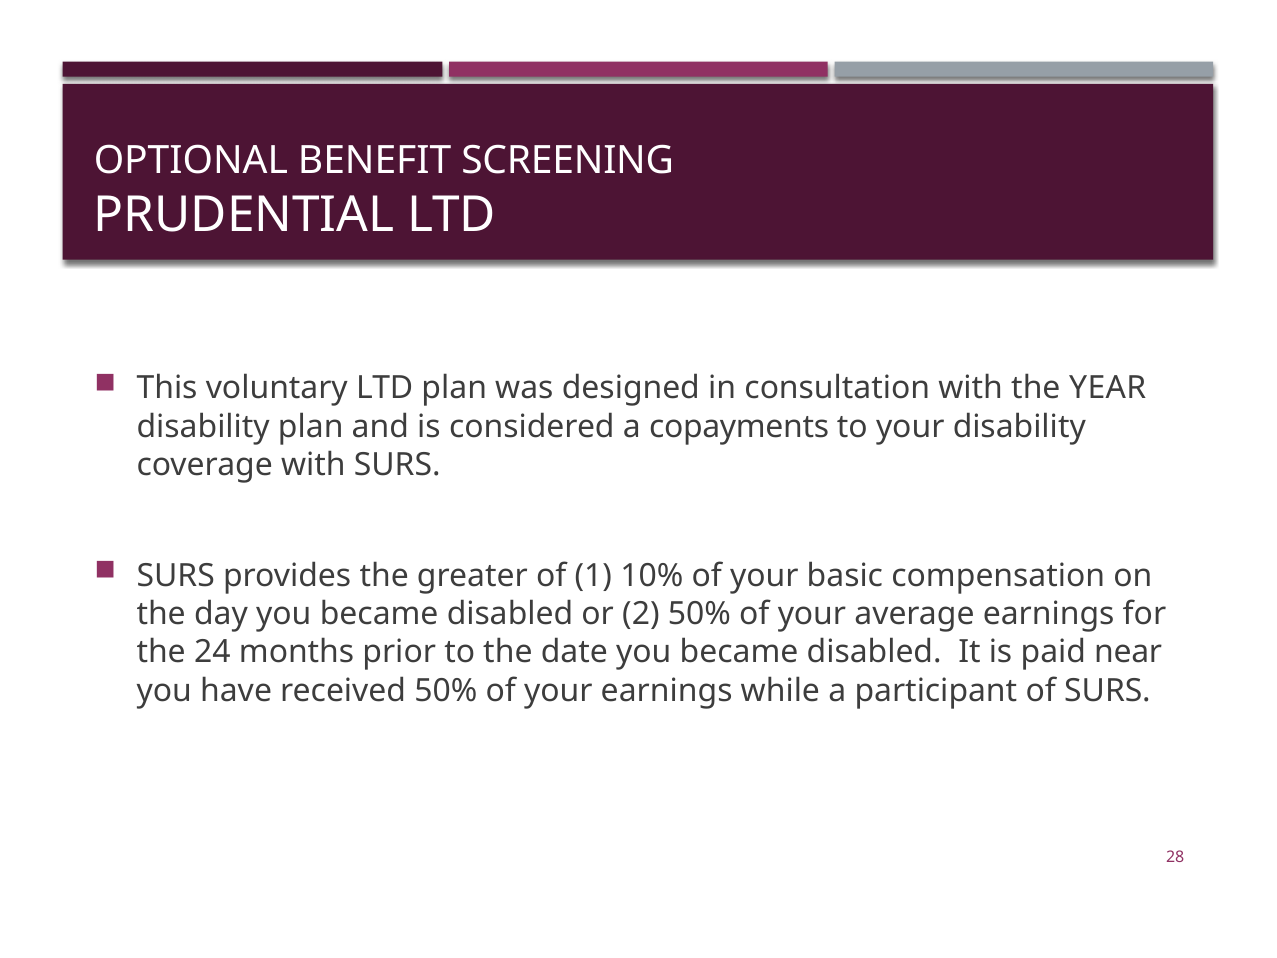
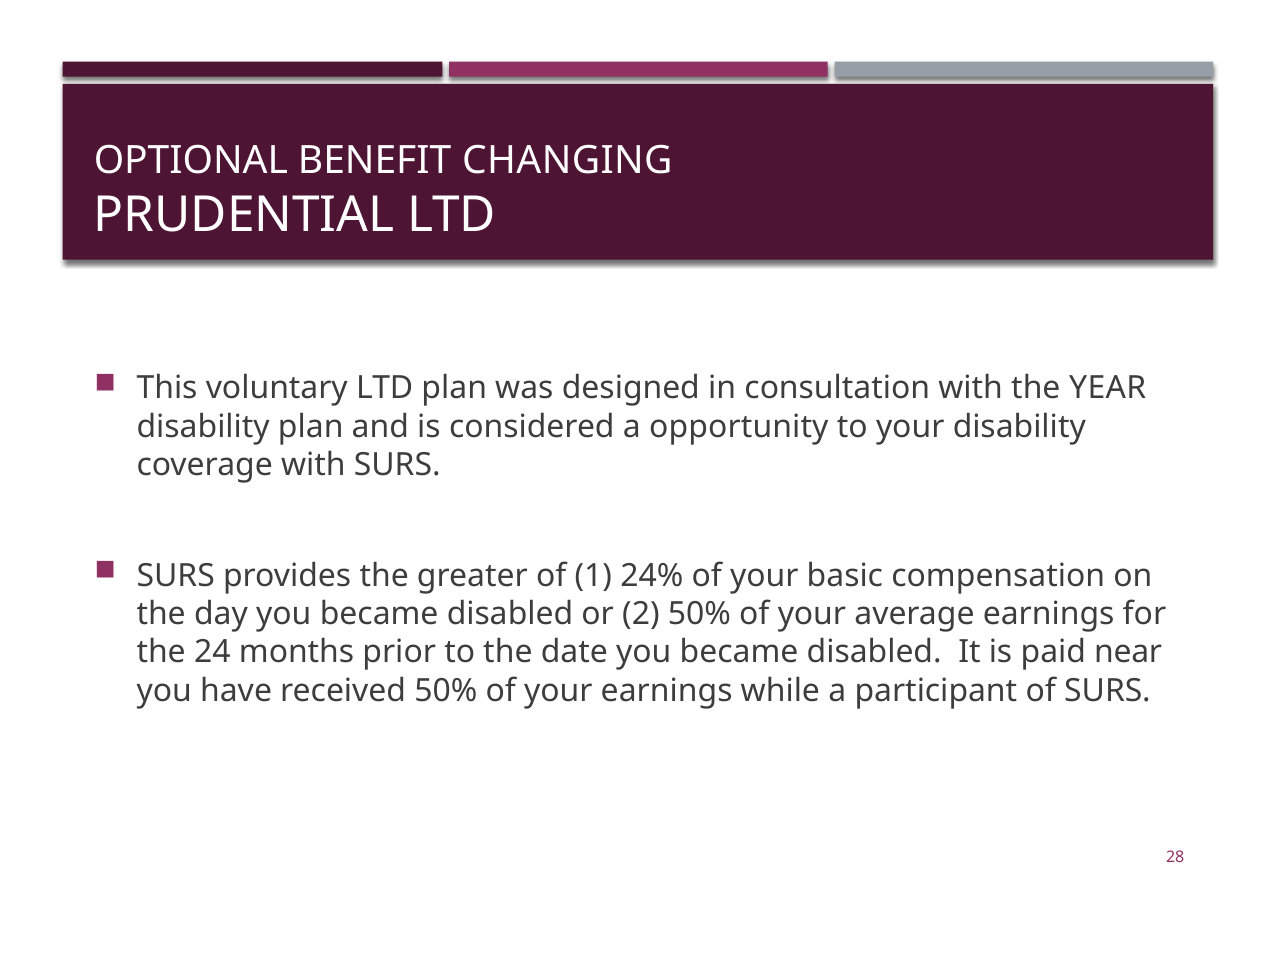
SCREENING: SCREENING -> CHANGING
copayments: copayments -> opportunity
10%: 10% -> 24%
